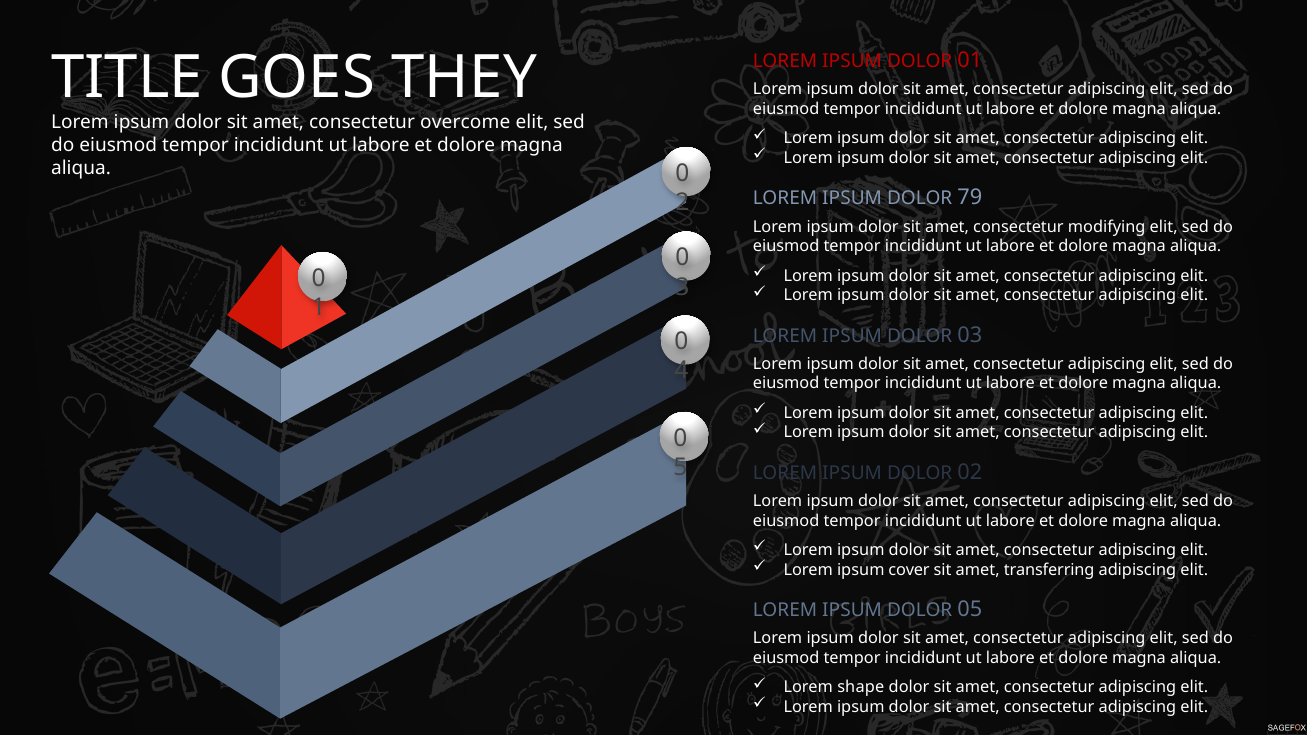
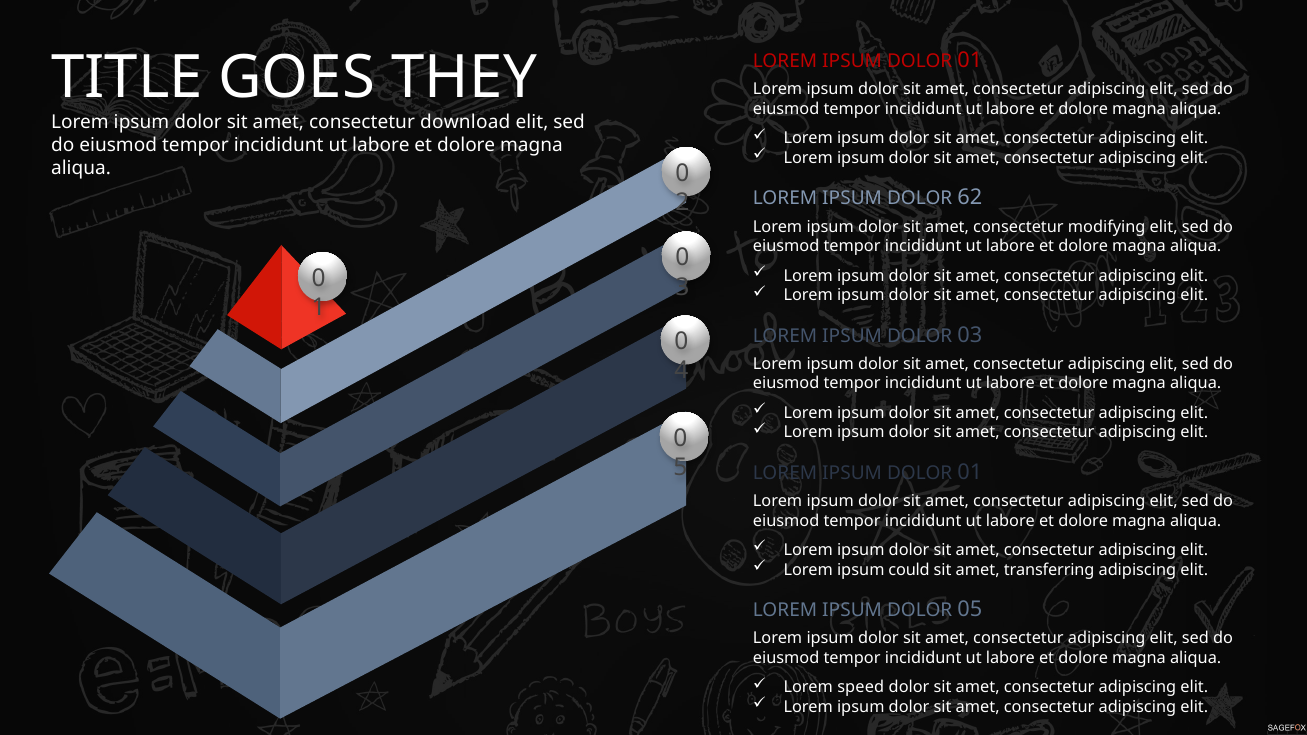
overcome: overcome -> download
79: 79 -> 62
02 at (970, 472): 02 -> 01
cover: cover -> could
shape: shape -> speed
